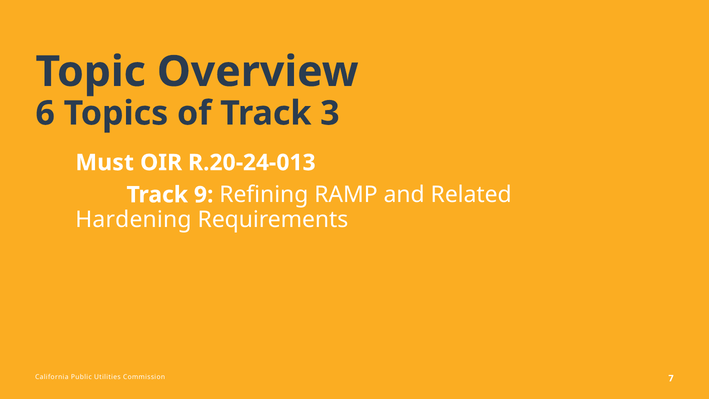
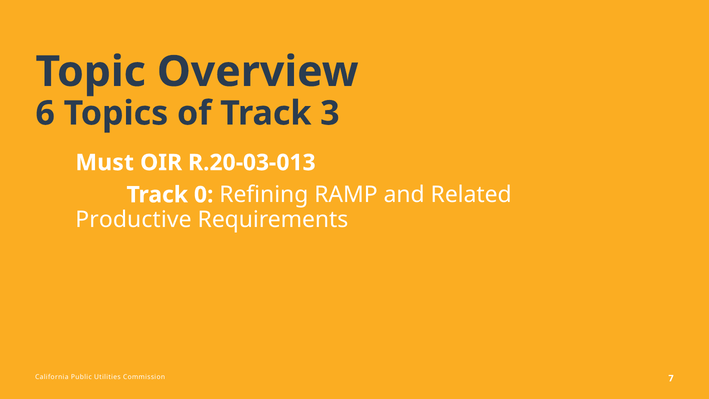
R.20-24-013: R.20-24-013 -> R.20-03-013
9: 9 -> 0
Hardening: Hardening -> Productive
